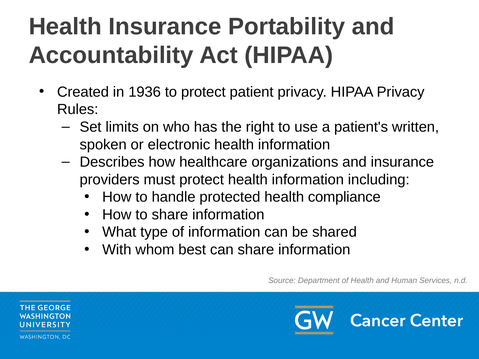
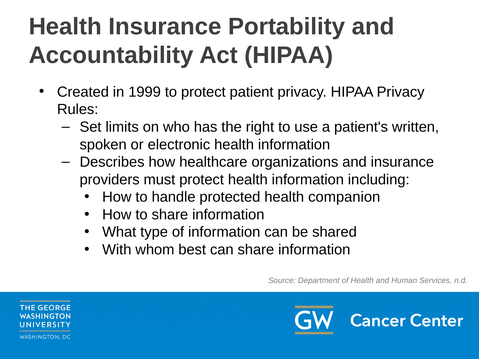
1936: 1936 -> 1999
compliance: compliance -> companion
